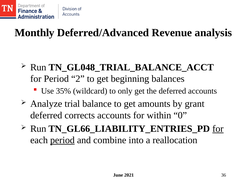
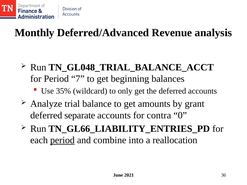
2: 2 -> 7
corrects: corrects -> separate
within: within -> contra
for at (218, 129) underline: present -> none
